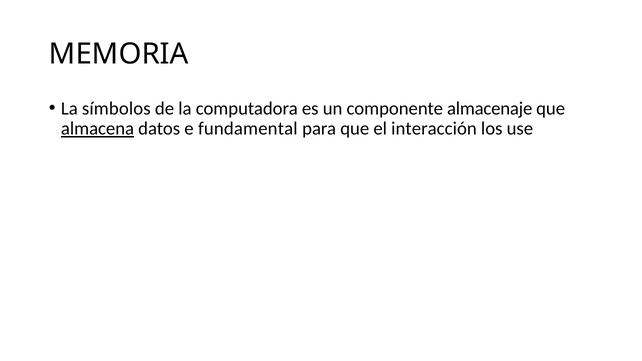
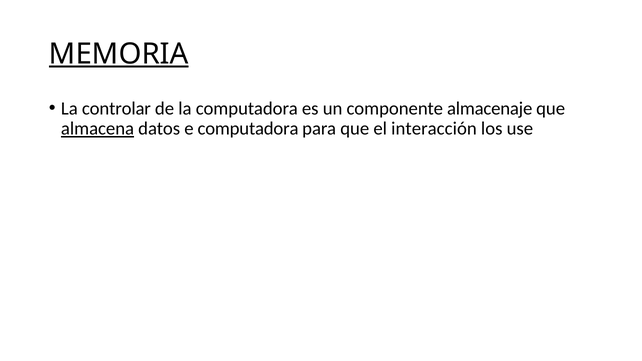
MEMORIA underline: none -> present
símbolos: símbolos -> controlar
e fundamental: fundamental -> computadora
